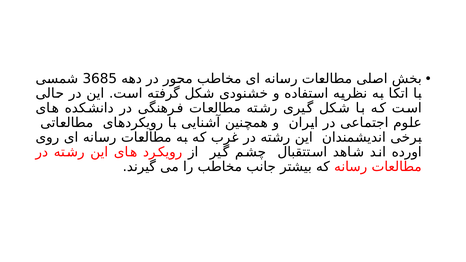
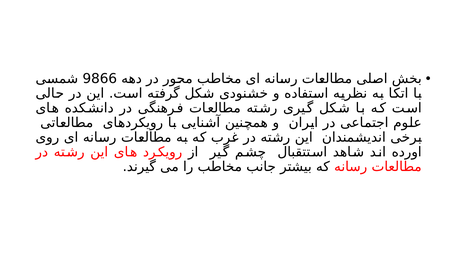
3685: 3685 -> 9866
